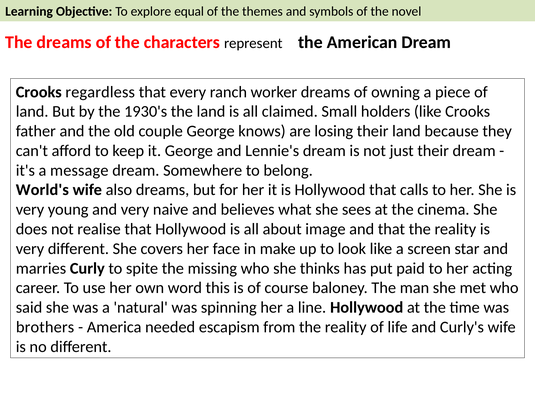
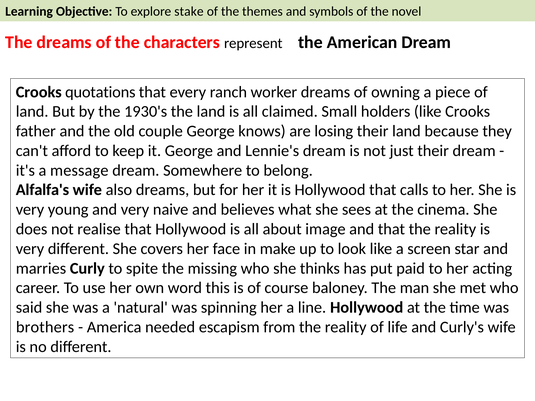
equal: equal -> stake
regardless: regardless -> quotations
World's: World's -> Alfalfa's
